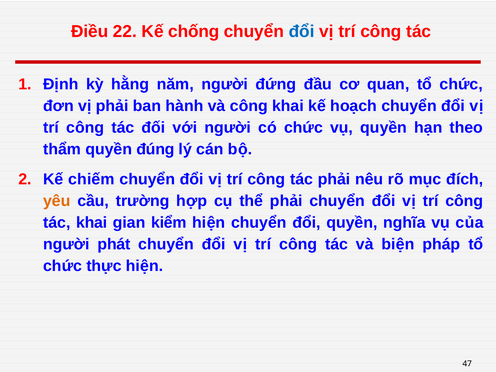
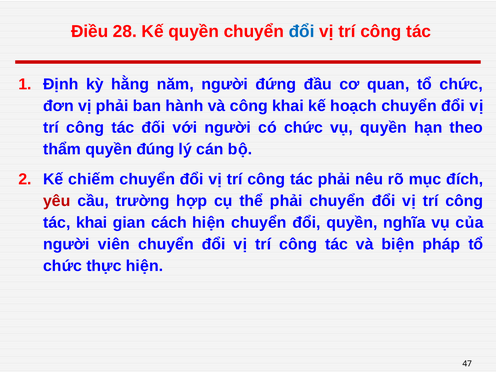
22: 22 -> 28
Kế chống: chống -> quyền
yêu colour: orange -> red
kiểm: kiểm -> cách
phát: phát -> viên
